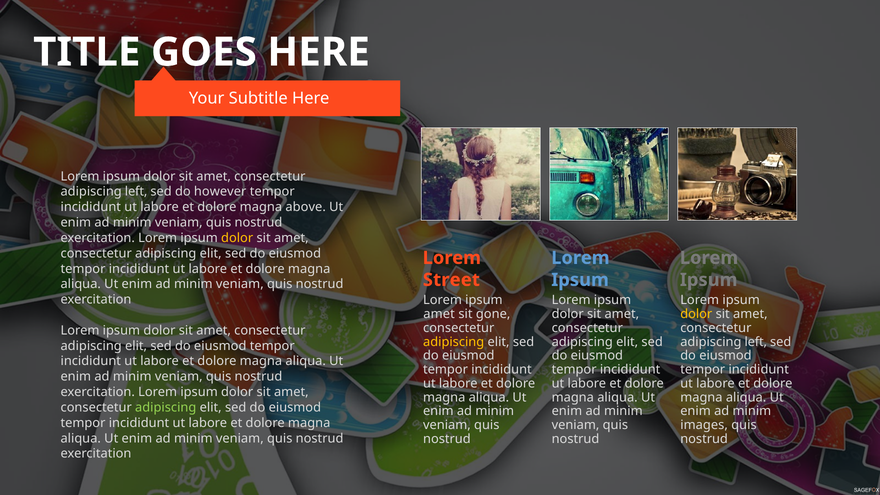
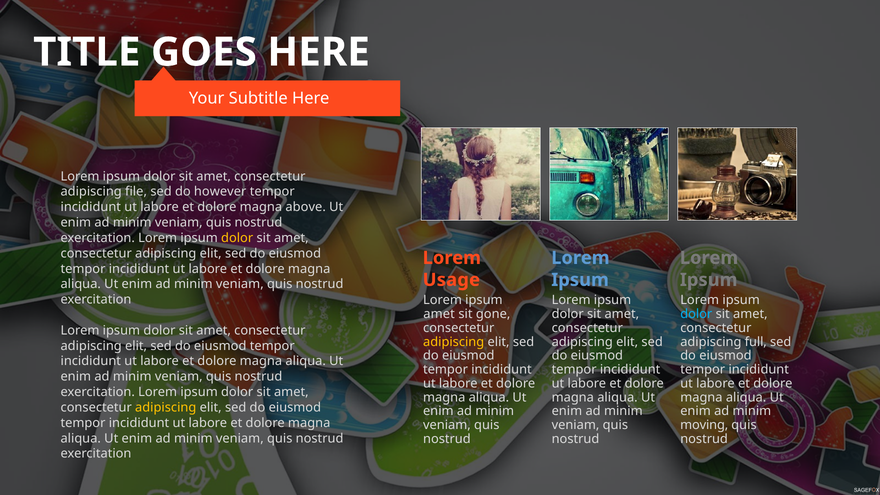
left at (136, 192): left -> file
Street: Street -> Usage
dolor at (696, 314) colour: yellow -> light blue
left at (756, 342): left -> full
adipiscing at (166, 407) colour: light green -> yellow
images: images -> moving
